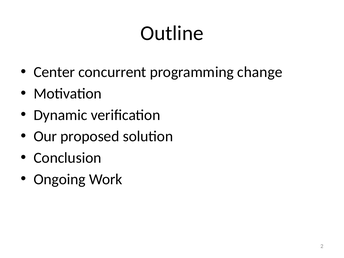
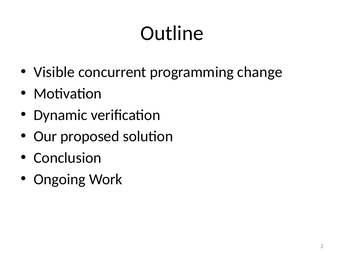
Center: Center -> Visible
